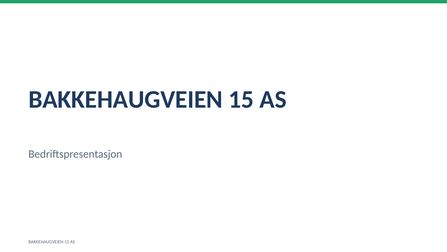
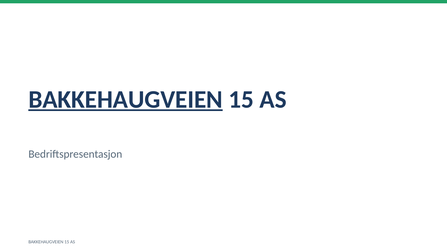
BAKKEHAUGVEIEN at (126, 99) underline: none -> present
